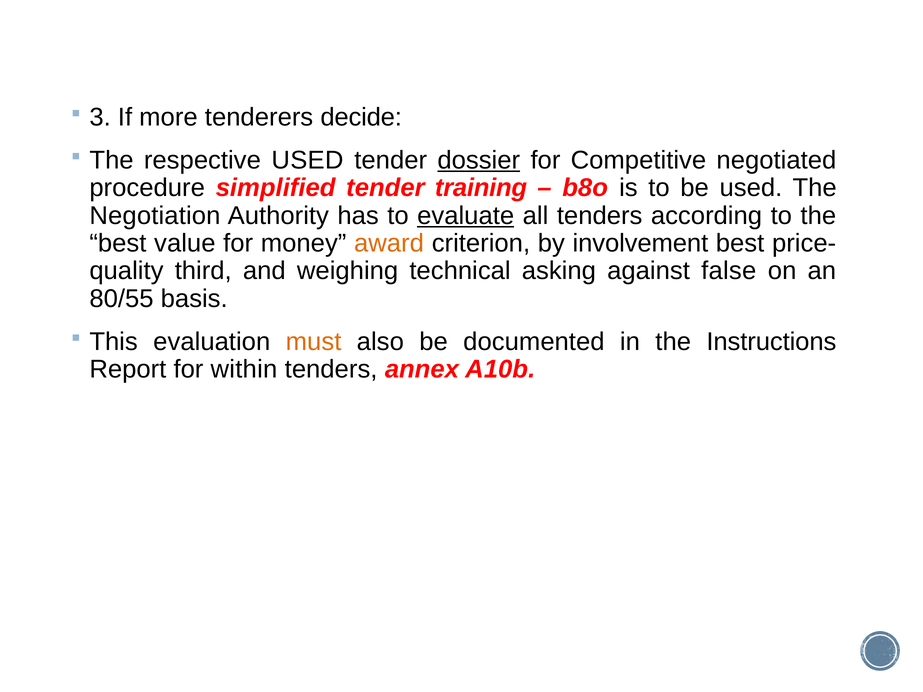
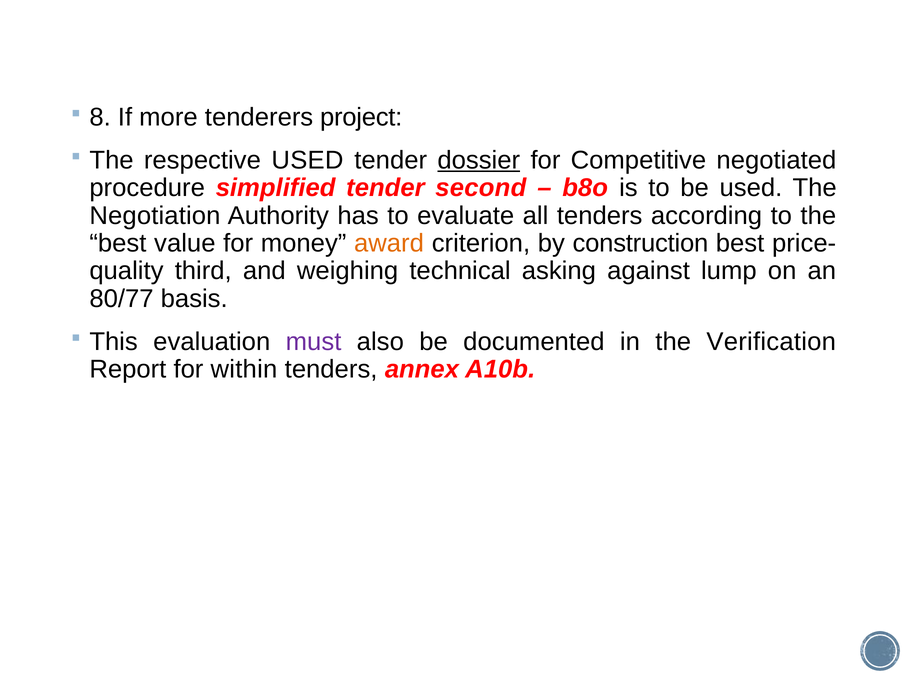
3: 3 -> 8
decide: decide -> project
training: training -> second
evaluate underline: present -> none
involvement: involvement -> construction
false: false -> lump
80/55: 80/55 -> 80/77
must colour: orange -> purple
Instructions: Instructions -> Verification
